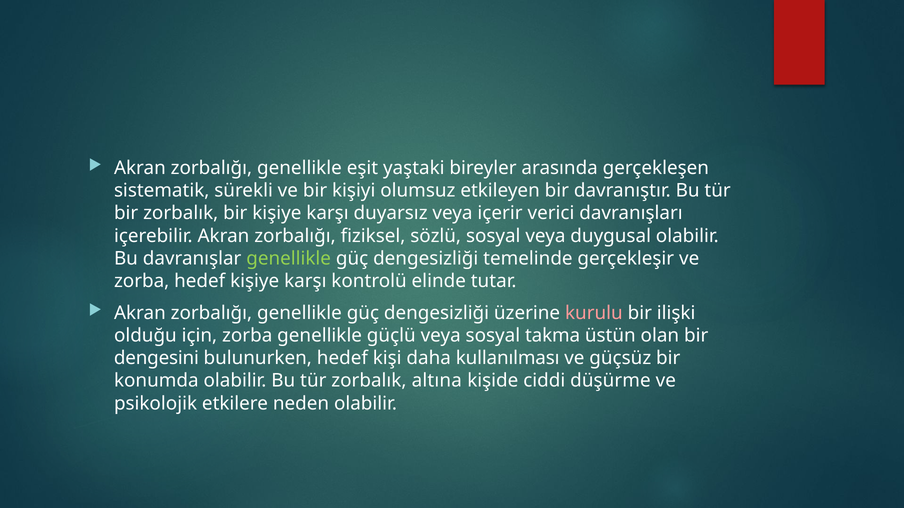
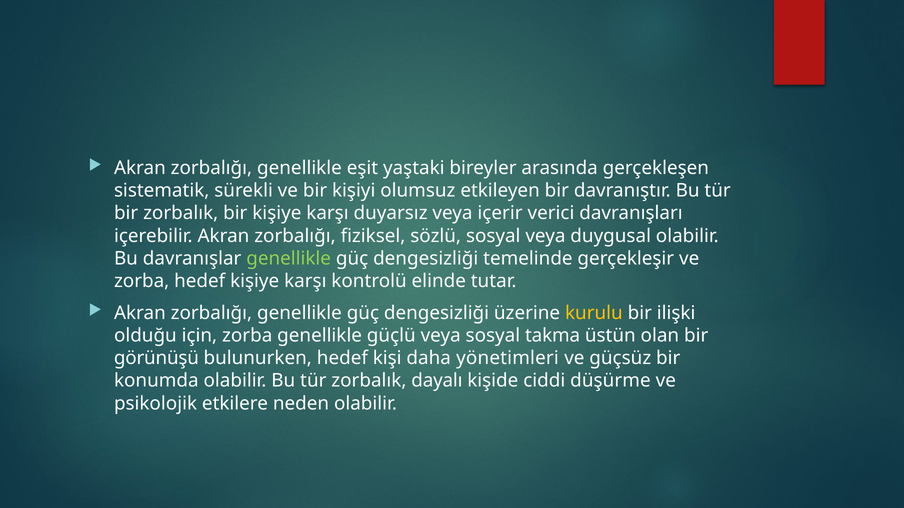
kurulu colour: pink -> yellow
dengesini: dengesini -> görünüşü
kullanılması: kullanılması -> yönetimleri
altına: altına -> dayalı
